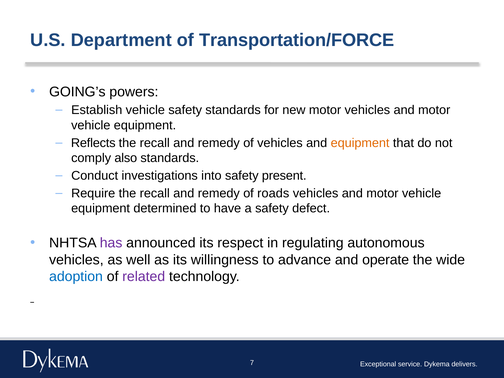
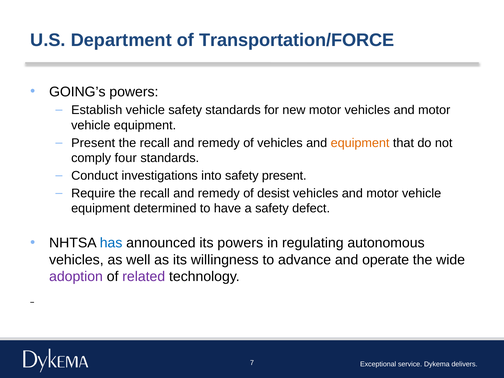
Reflects at (93, 143): Reflects -> Present
also: also -> four
roads: roads -> desist
has colour: purple -> blue
its respect: respect -> powers
adoption colour: blue -> purple
